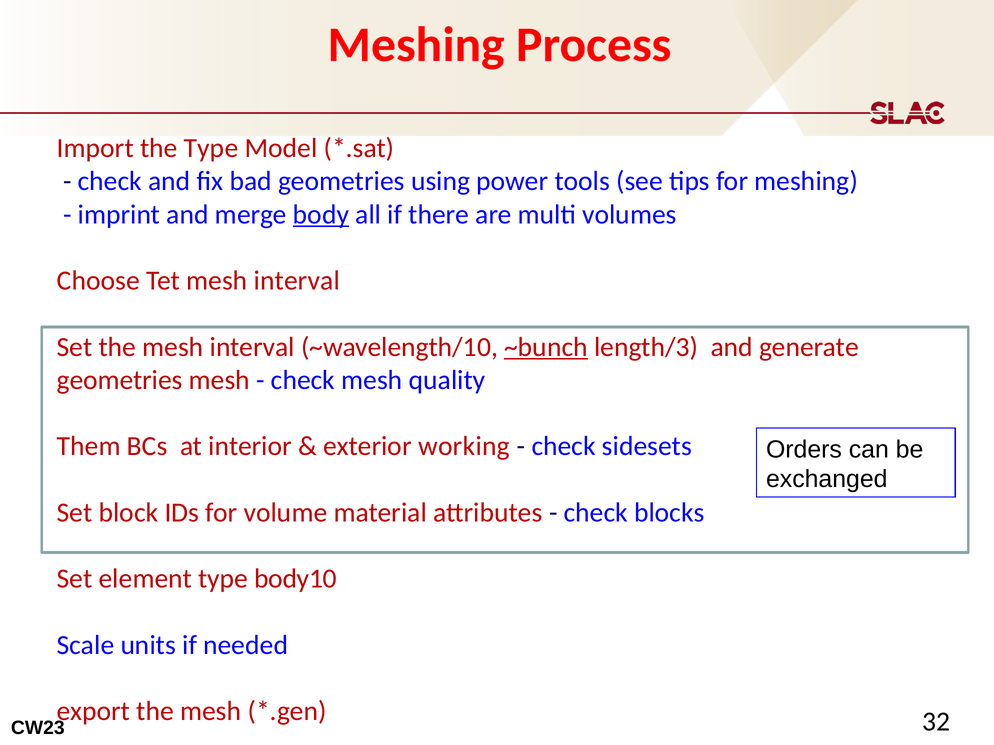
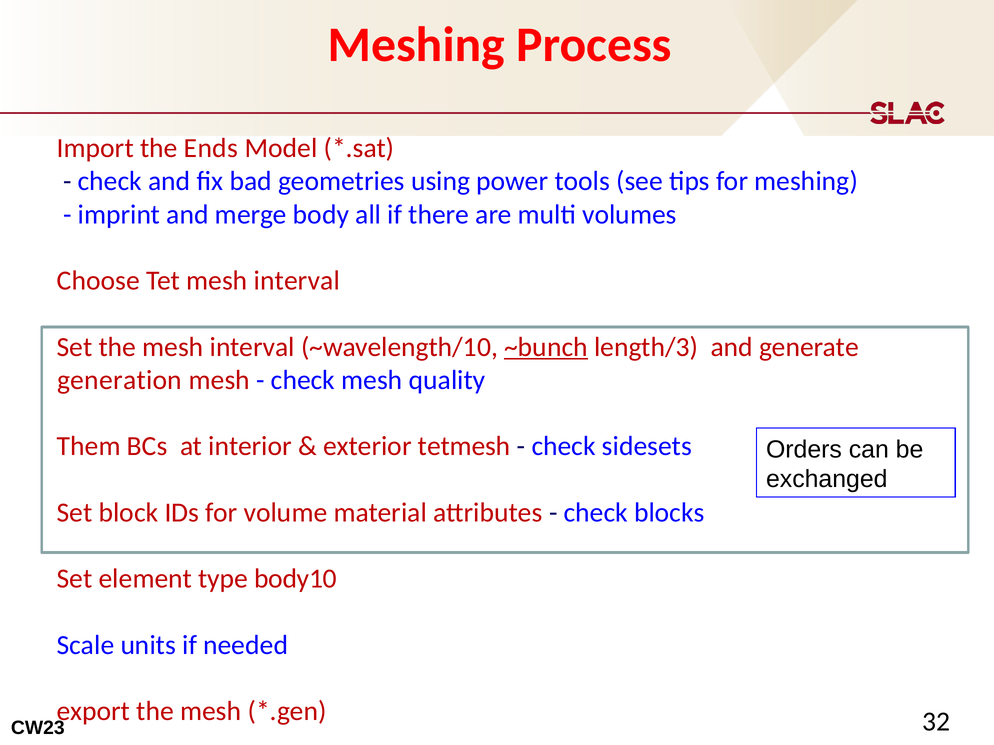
the Type: Type -> Ends
body underline: present -> none
geometries at (120, 380): geometries -> generation
working: working -> tetmesh
